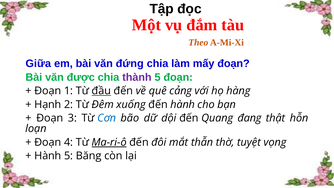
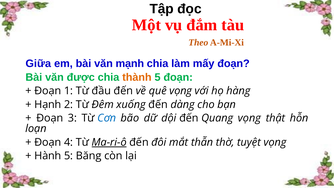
đứng: đứng -> mạnh
thành colour: purple -> orange
đầu underline: present -> none
quê cảng: cảng -> vọng
đến hành: hành -> dàng
Quang đang: đang -> vọng
